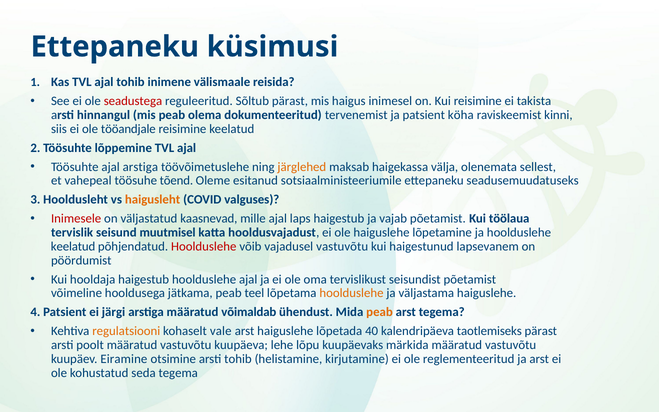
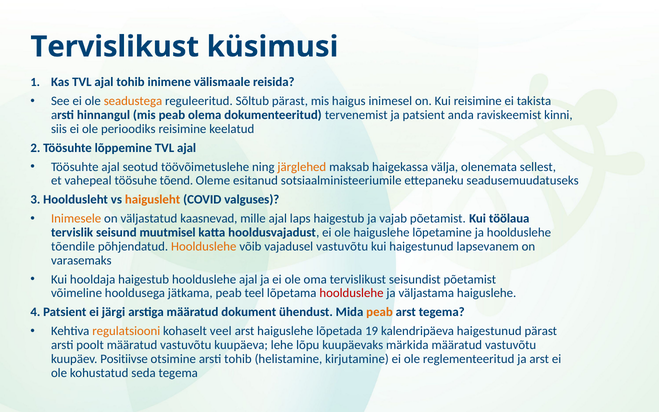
Ettepaneku at (115, 47): Ettepaneku -> Tervislikust
seadustega colour: red -> orange
köha: köha -> anda
tööandjale: tööandjale -> perioodiks
ajal arstiga: arstiga -> seotud
Inimesele colour: red -> orange
keelatud at (73, 246): keelatud -> tõendile
Hoolduslehe at (204, 246) colour: red -> orange
pöördumist: pöördumist -> varasemaks
hoolduslehe at (351, 293) colour: orange -> red
võimaldab: võimaldab -> dokument
vale: vale -> veel
40: 40 -> 19
kalendripäeva taotlemiseks: taotlemiseks -> haigestunud
Eiramine: Eiramine -> Positiivse
